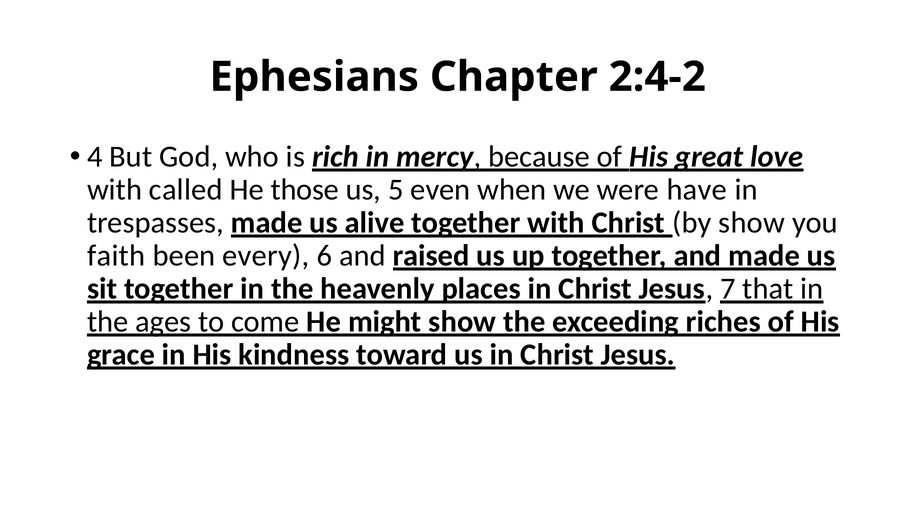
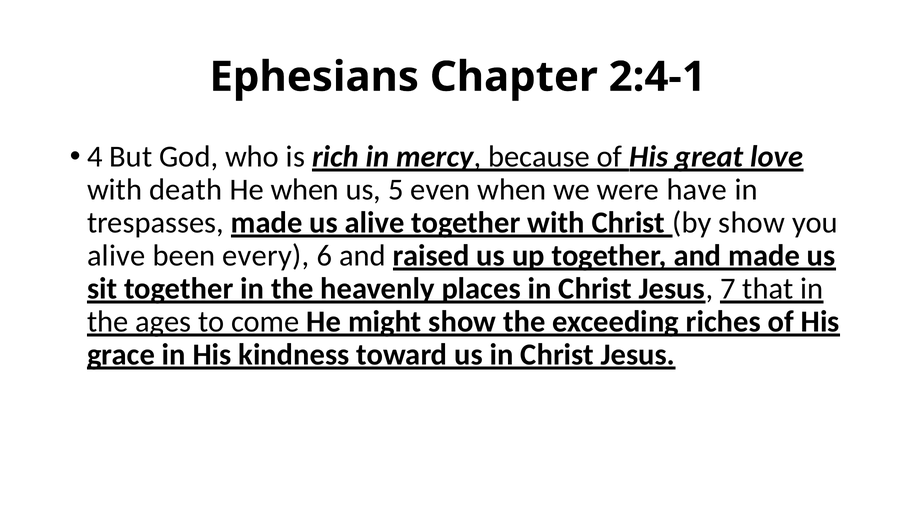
2:4-2: 2:4-2 -> 2:4-1
called: called -> death
He those: those -> when
faith at (116, 256): faith -> alive
